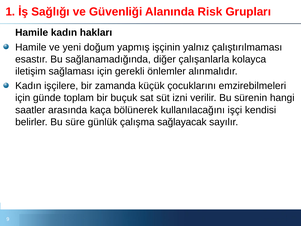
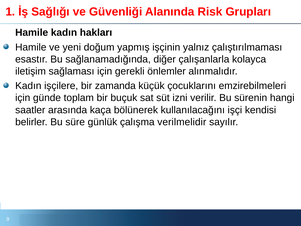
sağlayacak: sağlayacak -> verilmelidir
